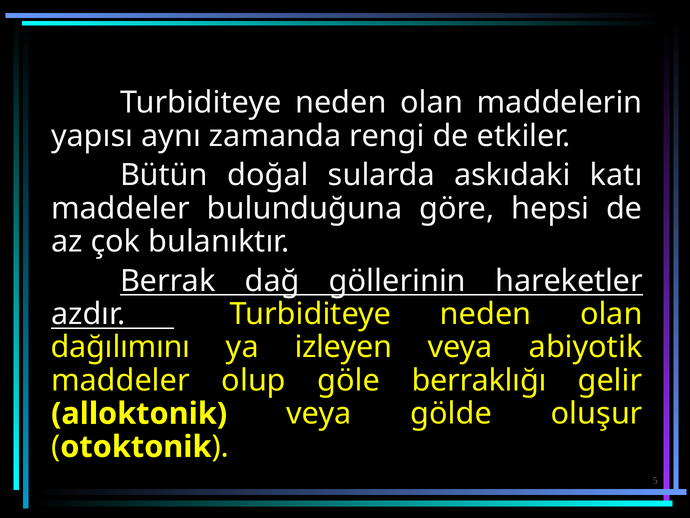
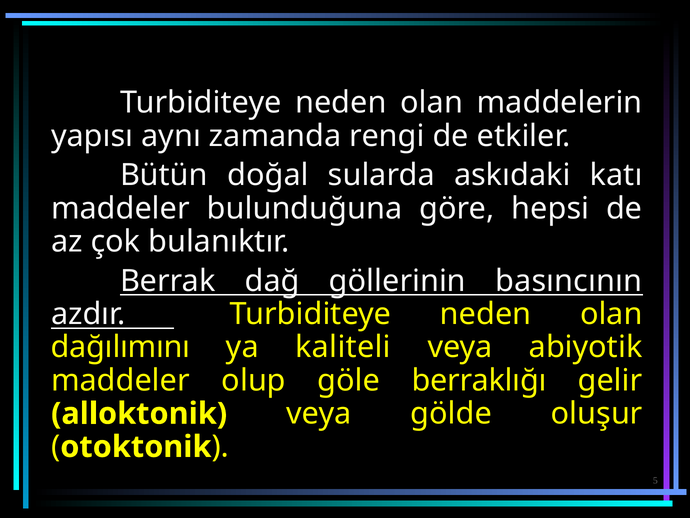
hareketler: hareketler -> basıncının
izleyen: izleyen -> kaliteli
